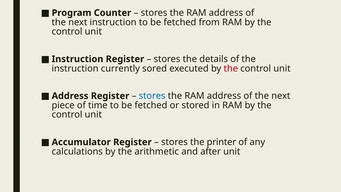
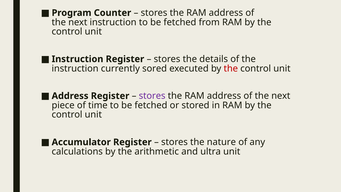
stores at (152, 96) colour: blue -> purple
printer: printer -> nature
after: after -> ultra
